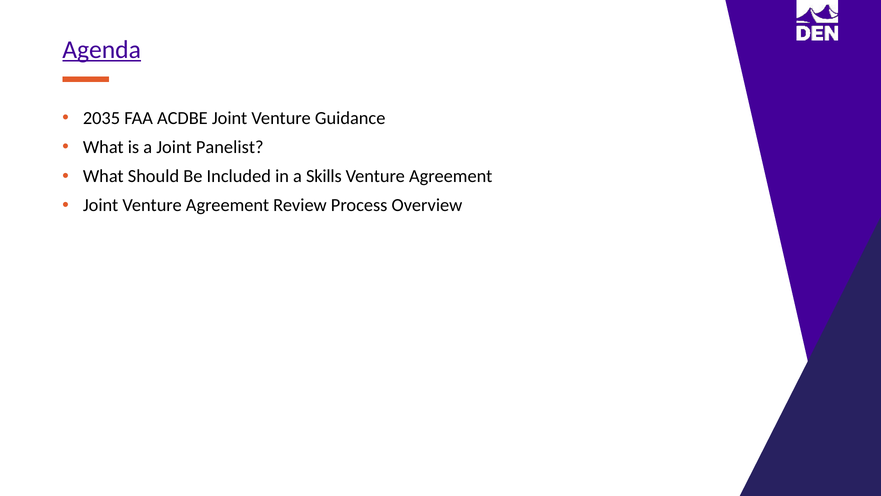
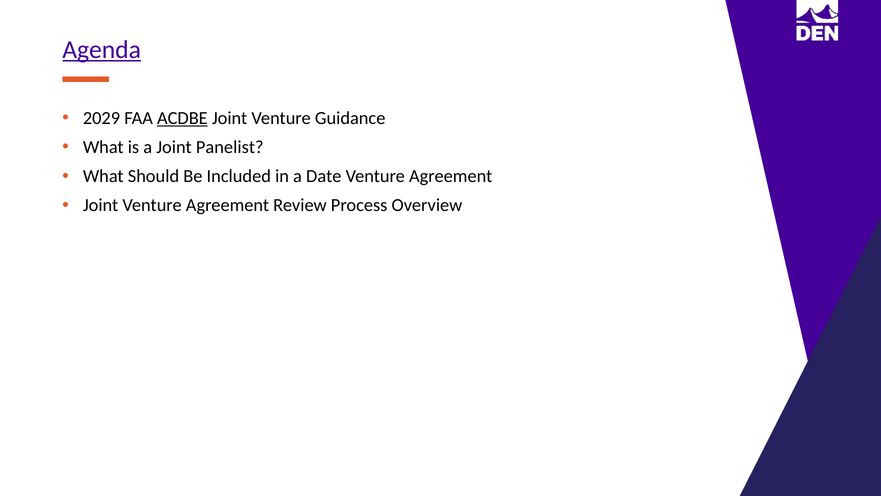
2035: 2035 -> 2029
ACDBE underline: none -> present
Skills: Skills -> Date
